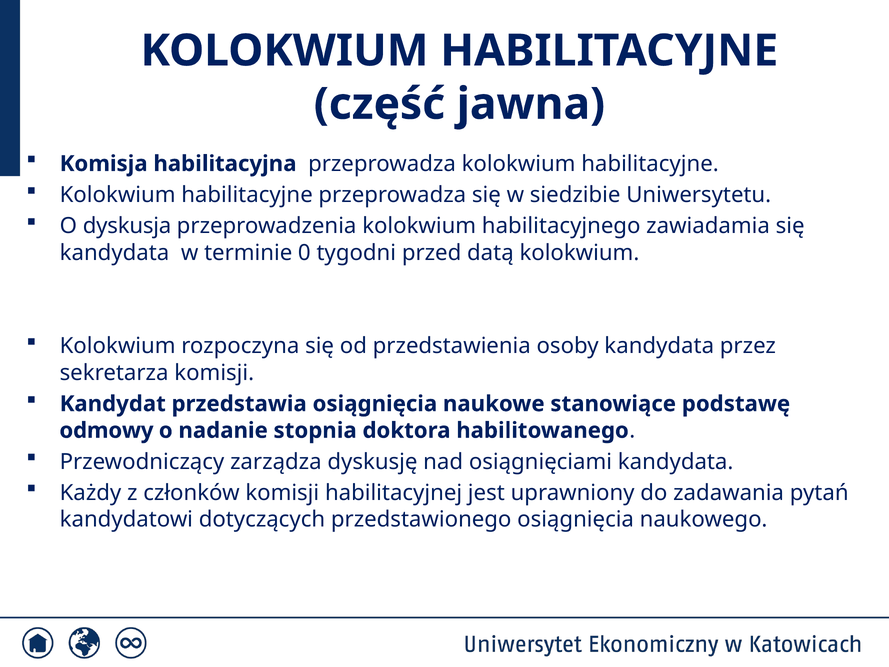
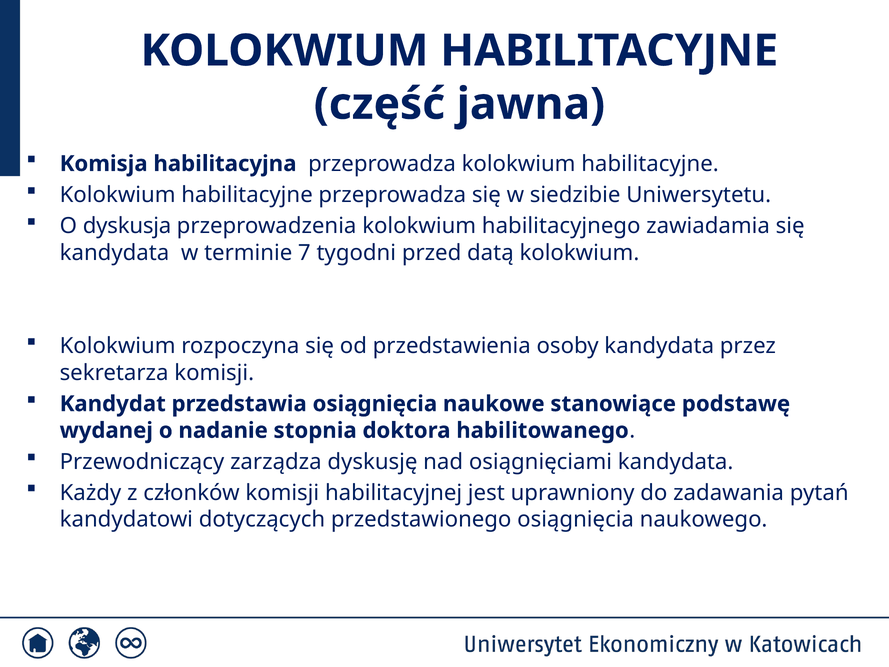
0: 0 -> 7
odmowy: odmowy -> wydanej
